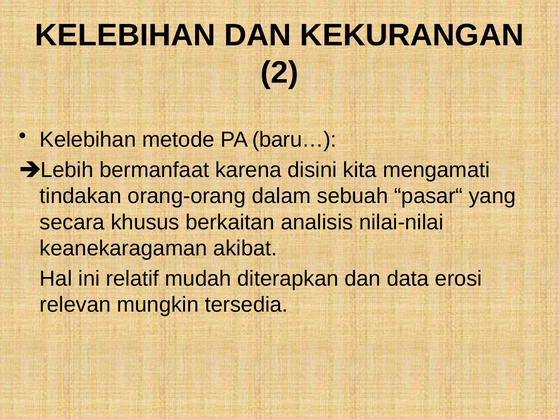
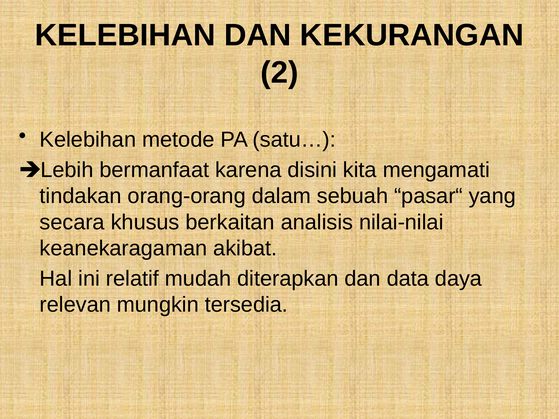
baru…: baru… -> satu…
erosi: erosi -> daya
